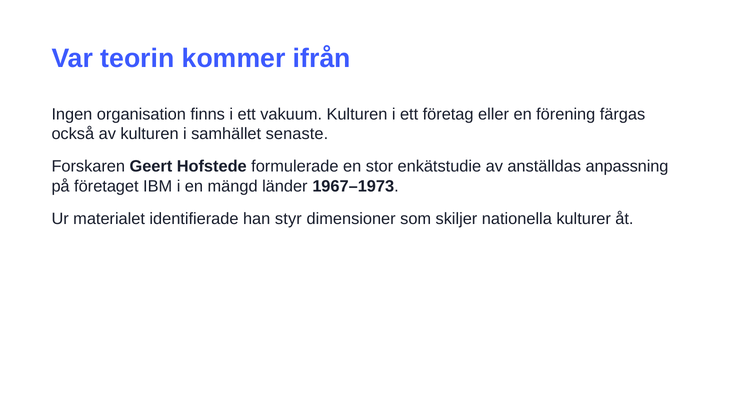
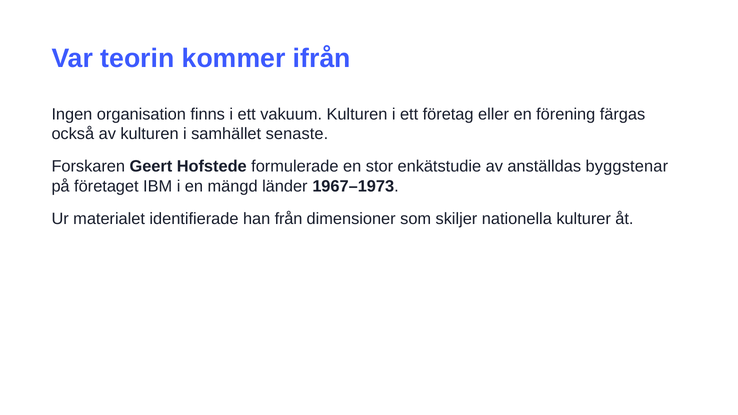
anpassning: anpassning -> byggstenar
styr: styr -> från
